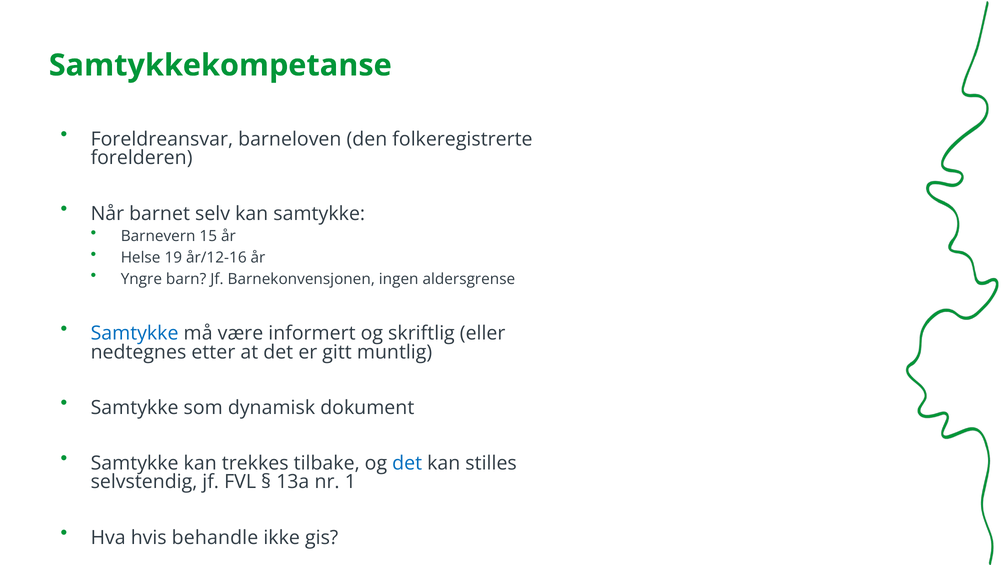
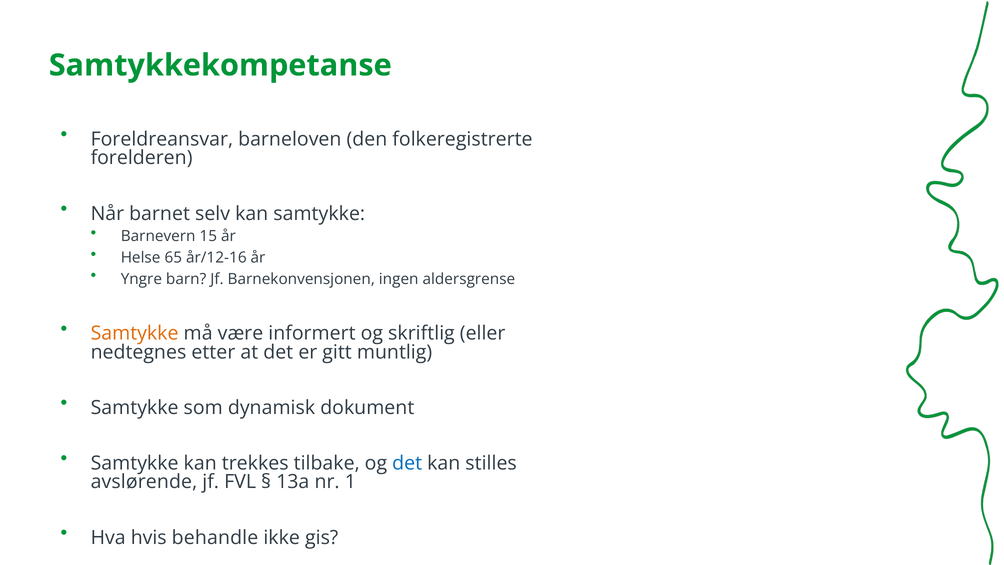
19: 19 -> 65
Samtykke at (135, 333) colour: blue -> orange
selvstendig: selvstendig -> avslørende
